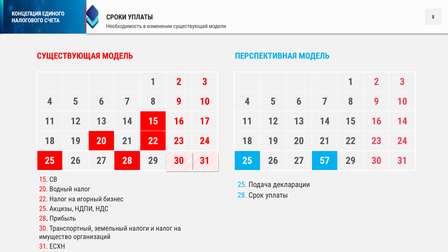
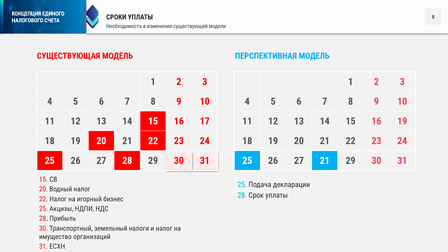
16 14: 14 -> 19
27 57: 57 -> 21
